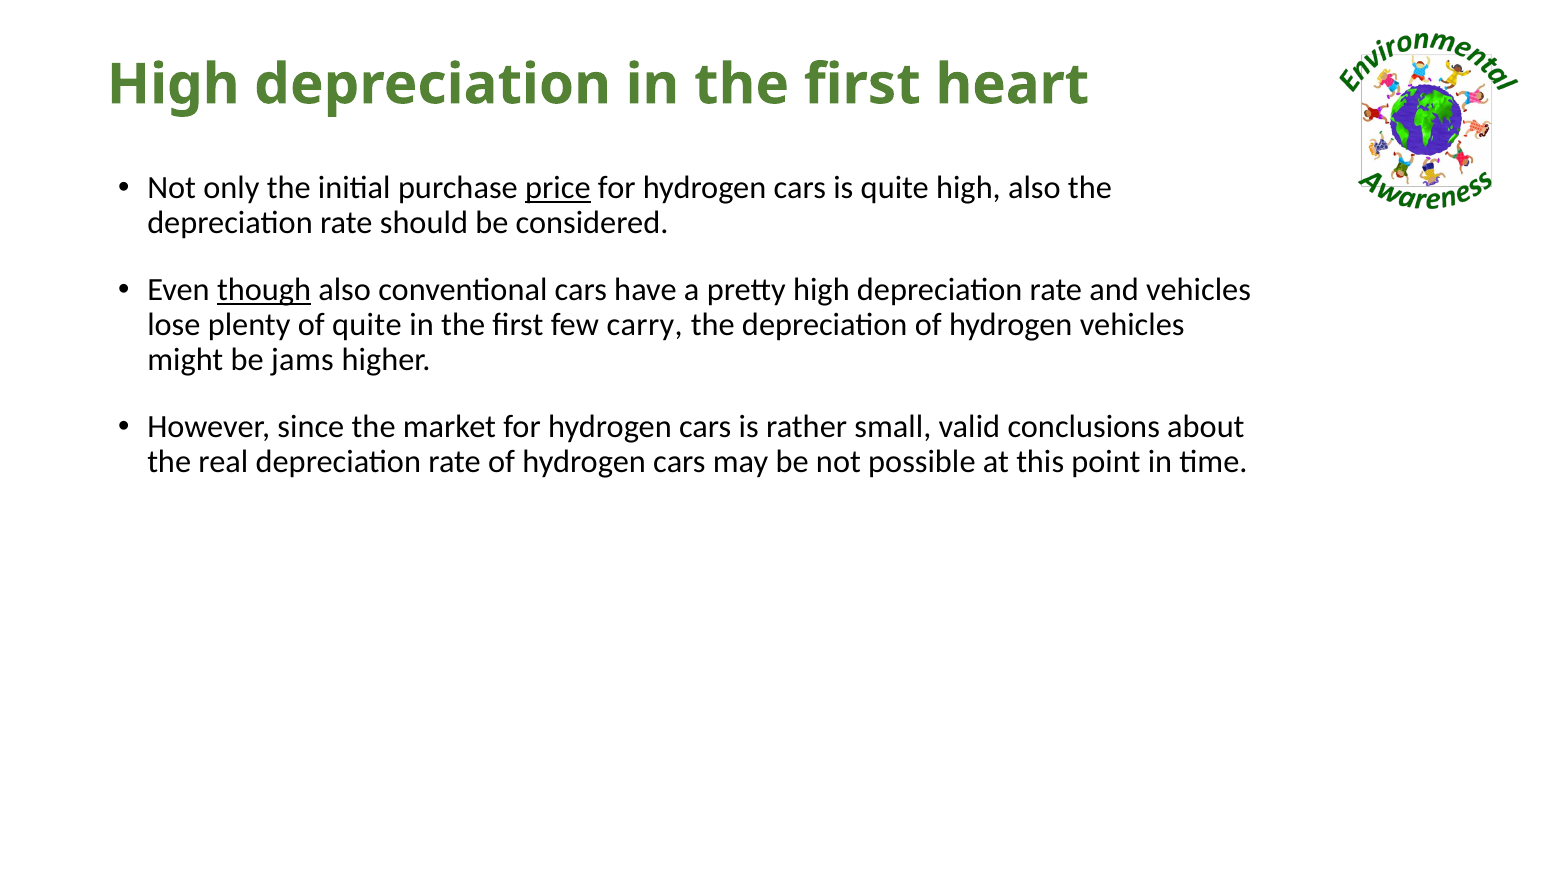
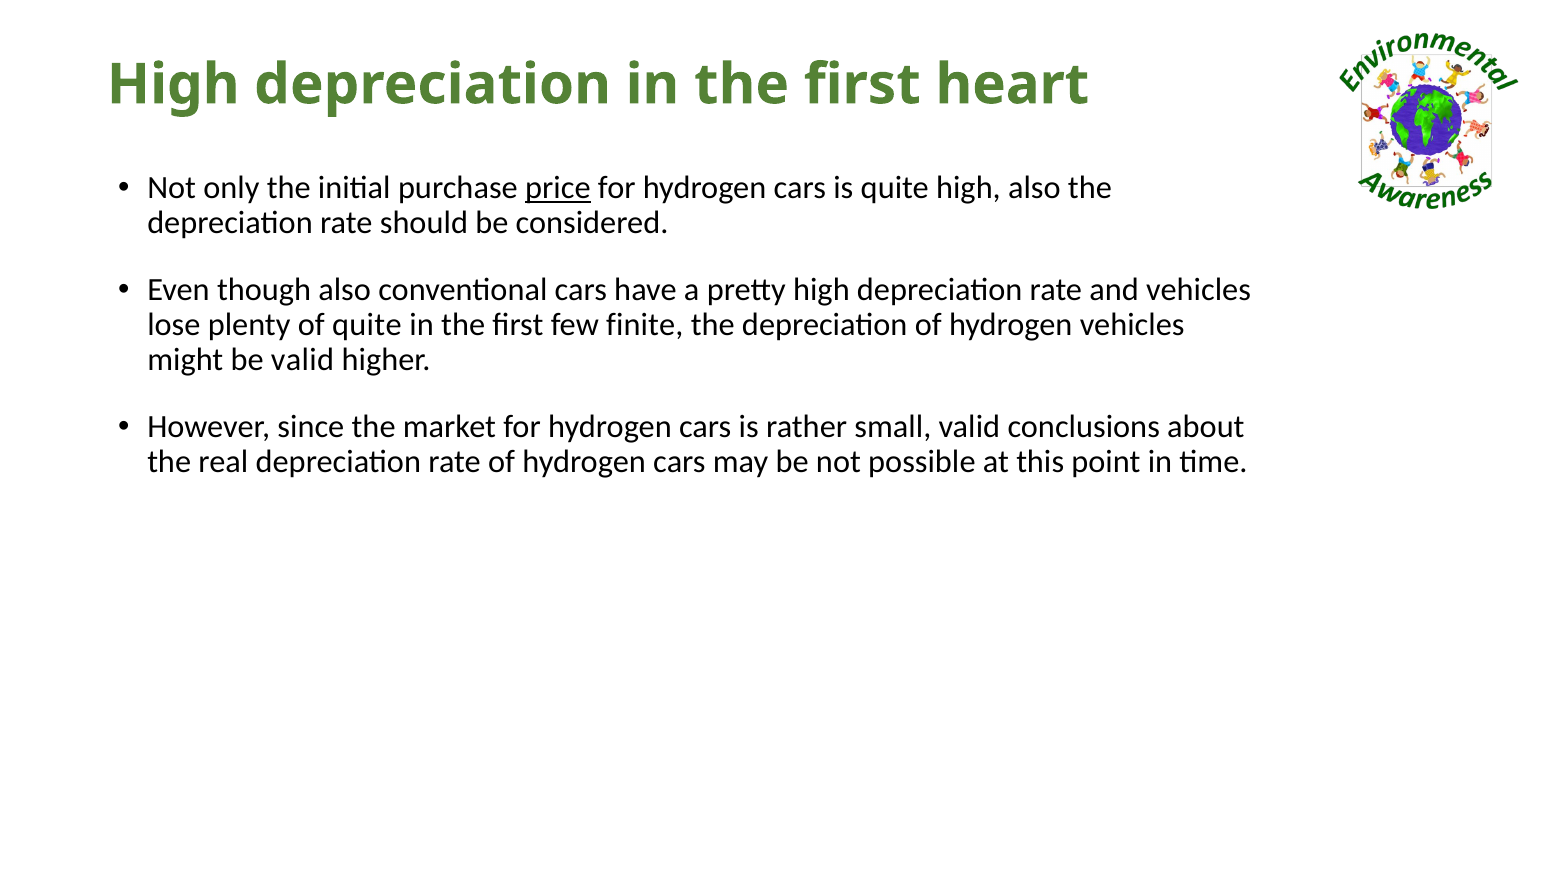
though underline: present -> none
carry: carry -> finite
be jams: jams -> valid
